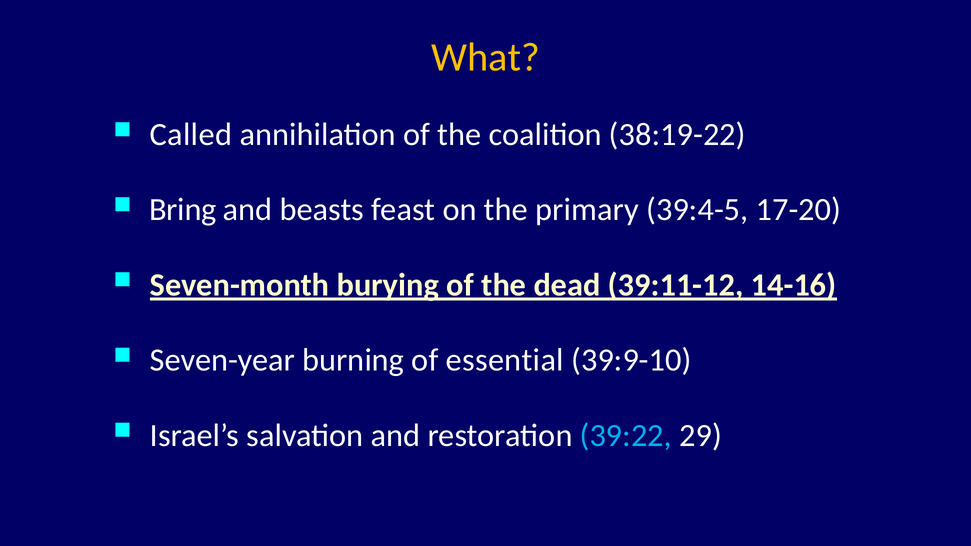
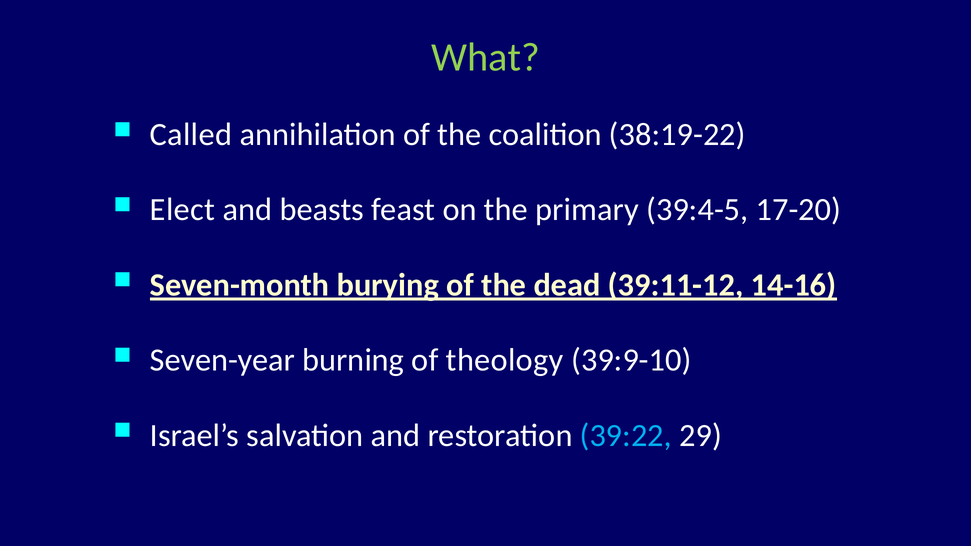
What colour: yellow -> light green
Bring: Bring -> Elect
essential: essential -> theology
